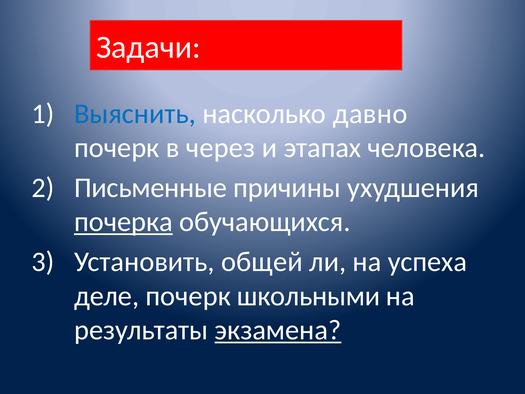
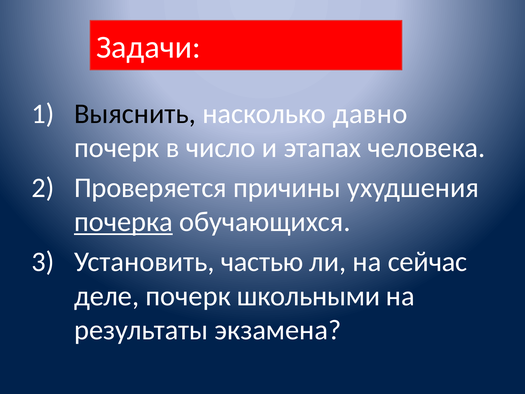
Выяснить colour: blue -> black
через: через -> число
Письменные: Письменные -> Проверяется
общей: общей -> частью
успеха: успеха -> сейчас
экзамена underline: present -> none
